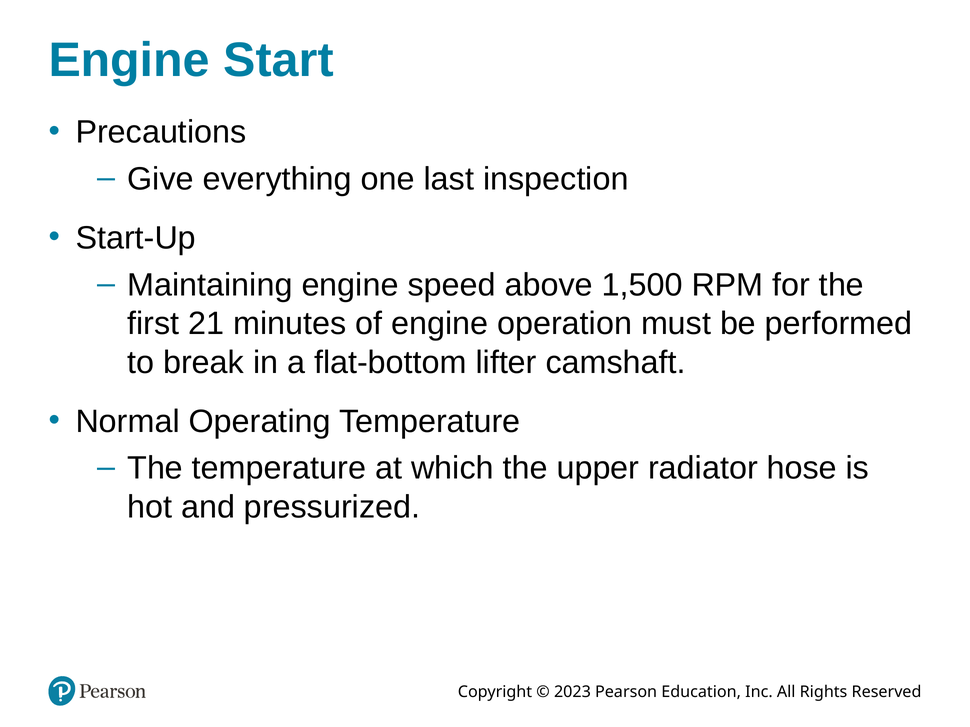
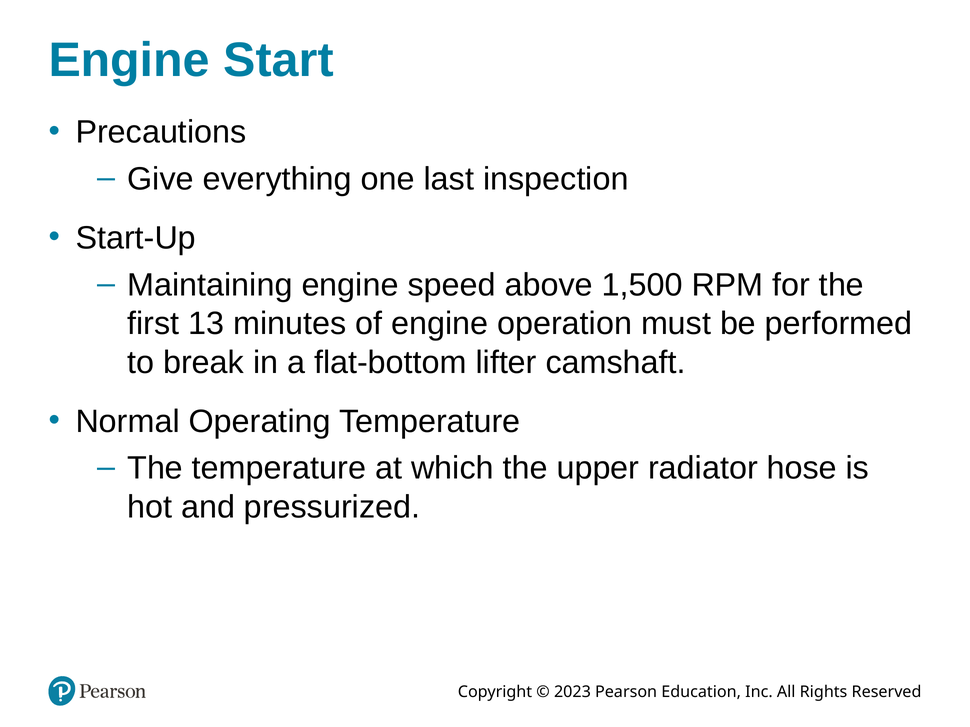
21: 21 -> 13
